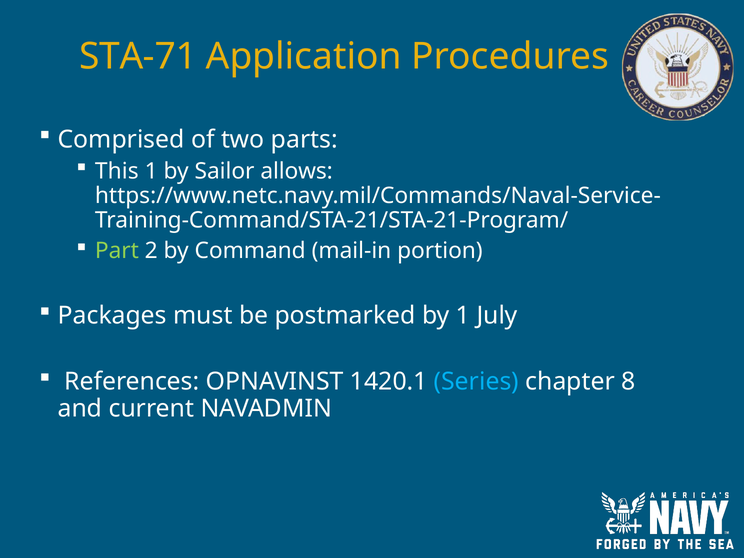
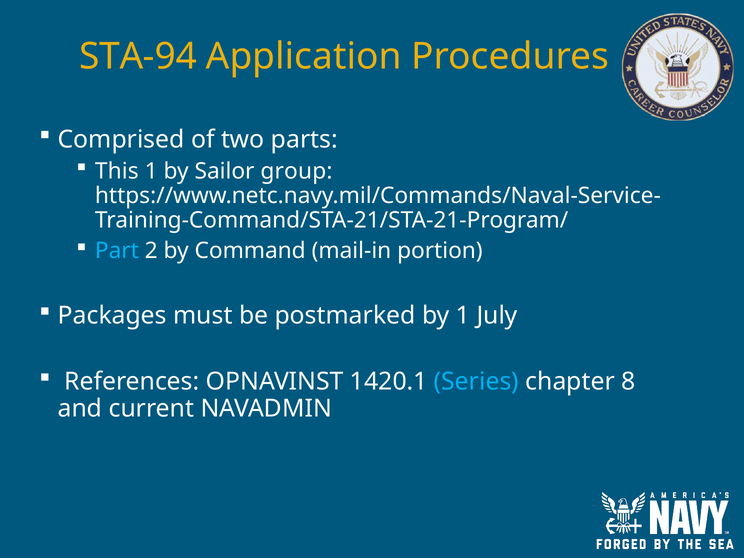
STA-71: STA-71 -> STA-94
allows: allows -> group
Part colour: light green -> light blue
